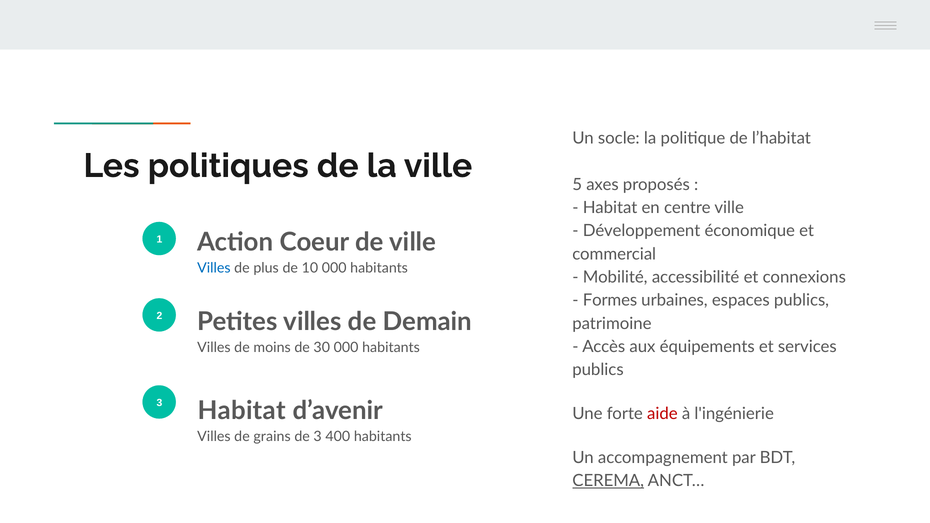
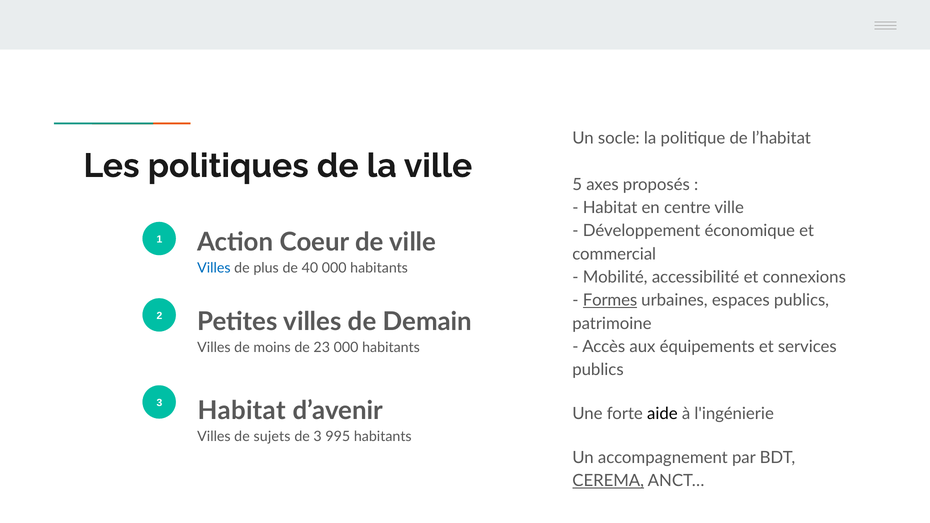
10: 10 -> 40
Formes underline: none -> present
30: 30 -> 23
aide colour: red -> black
grains: grains -> sujets
400: 400 -> 995
